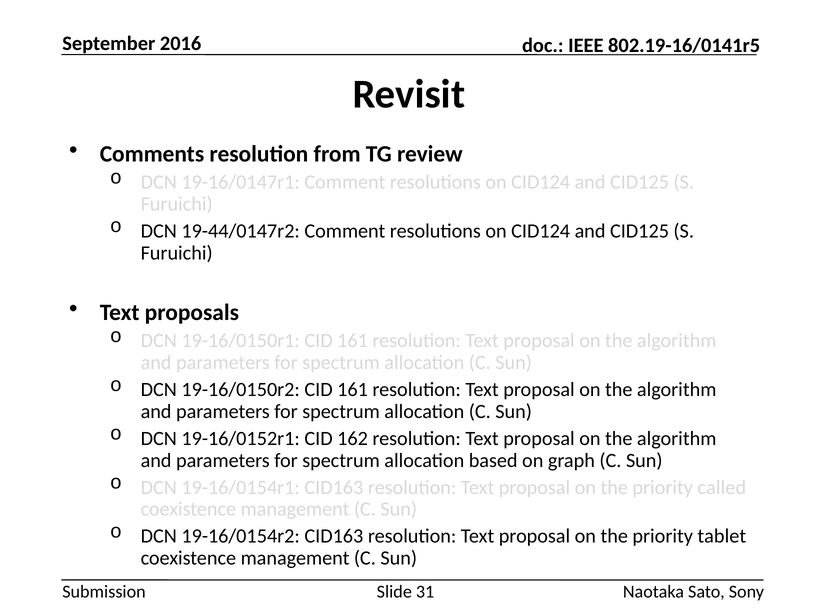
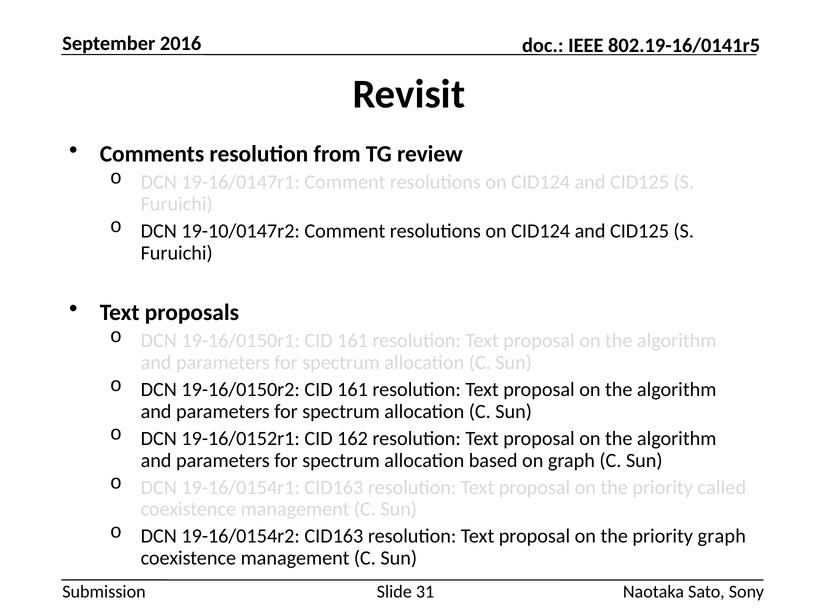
19-44/0147r2: 19-44/0147r2 -> 19-10/0147r2
priority tablet: tablet -> graph
